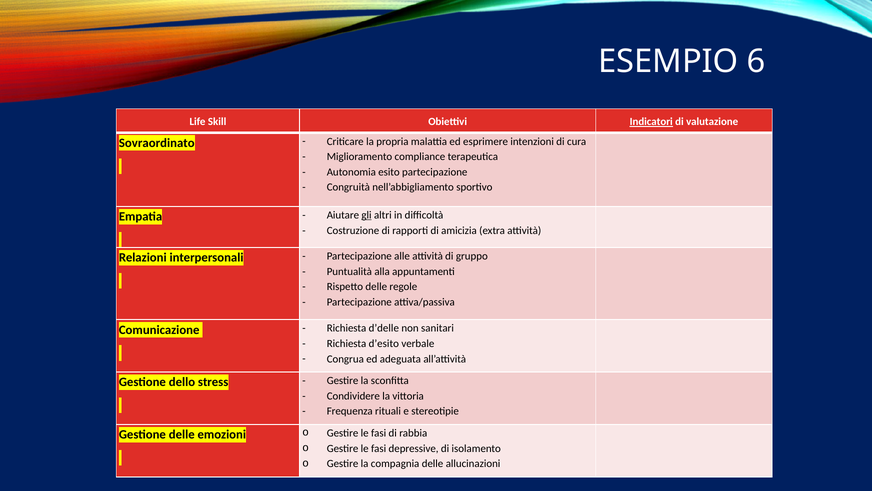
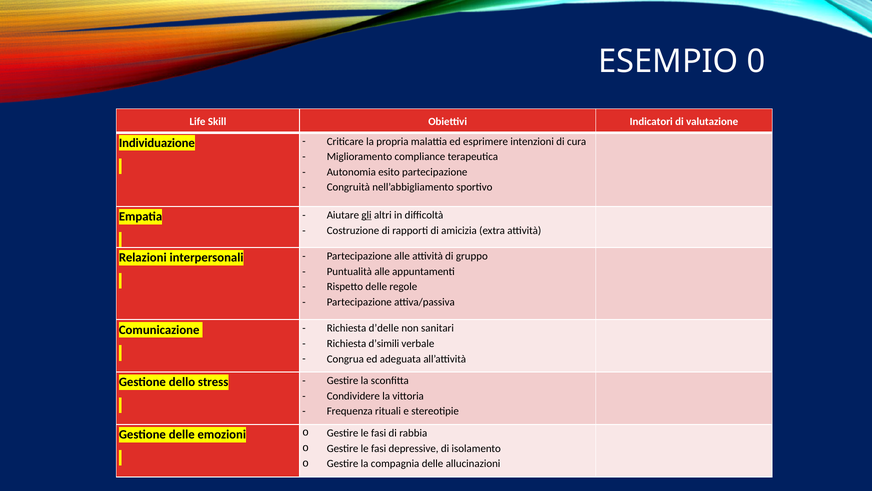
6: 6 -> 0
Indicatori underline: present -> none
Sovraordinato: Sovraordinato -> Individuazione
Puntualità alla: alla -> alle
d’esito: d’esito -> d’simili
